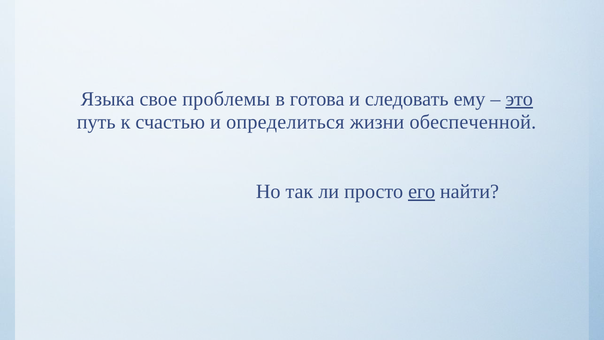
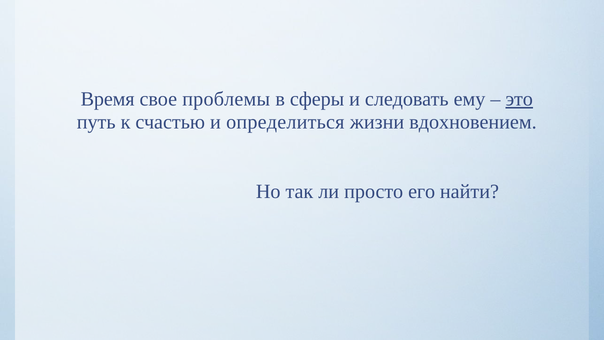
Языка: Языка -> Время
готова: готова -> сферы
обеспеченной: обеспеченной -> вдохновением
его underline: present -> none
